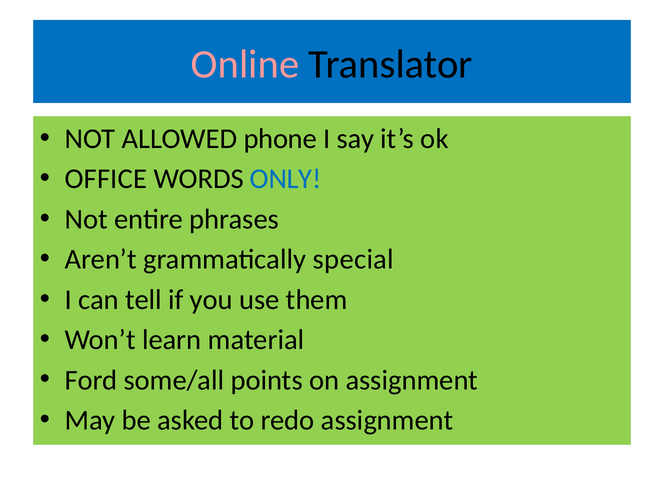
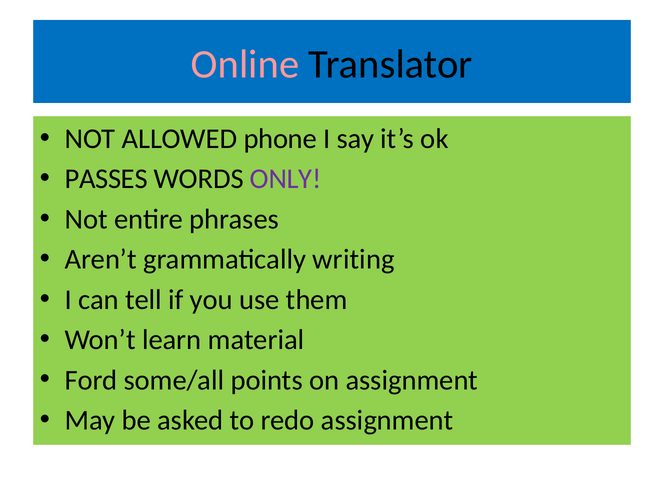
OFFICE: OFFICE -> PASSES
ONLY colour: blue -> purple
special: special -> writing
